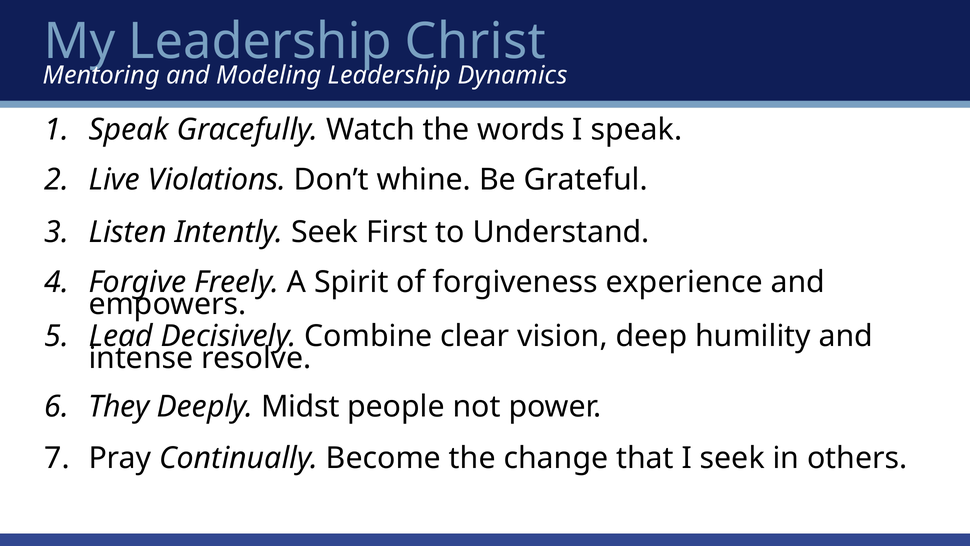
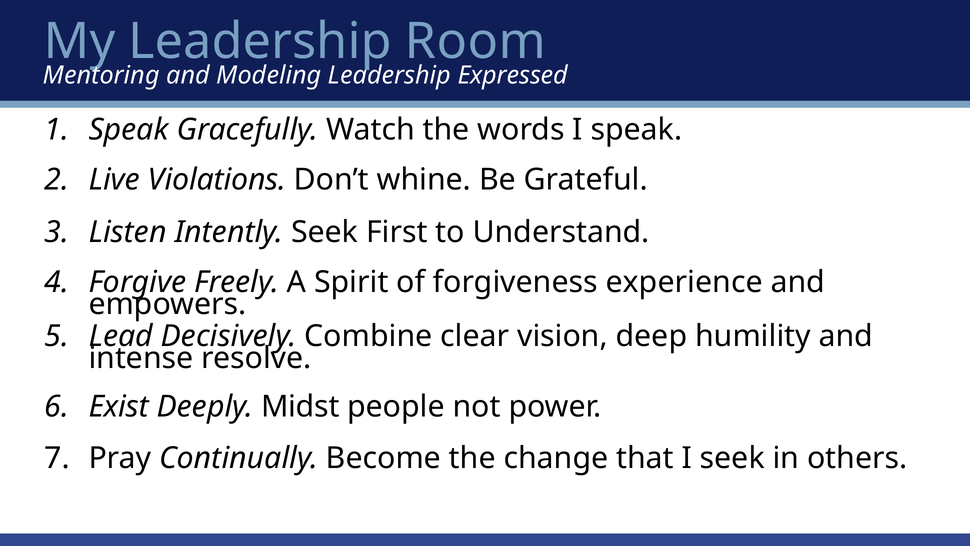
Christ: Christ -> Room
Dynamics: Dynamics -> Expressed
They: They -> Exist
